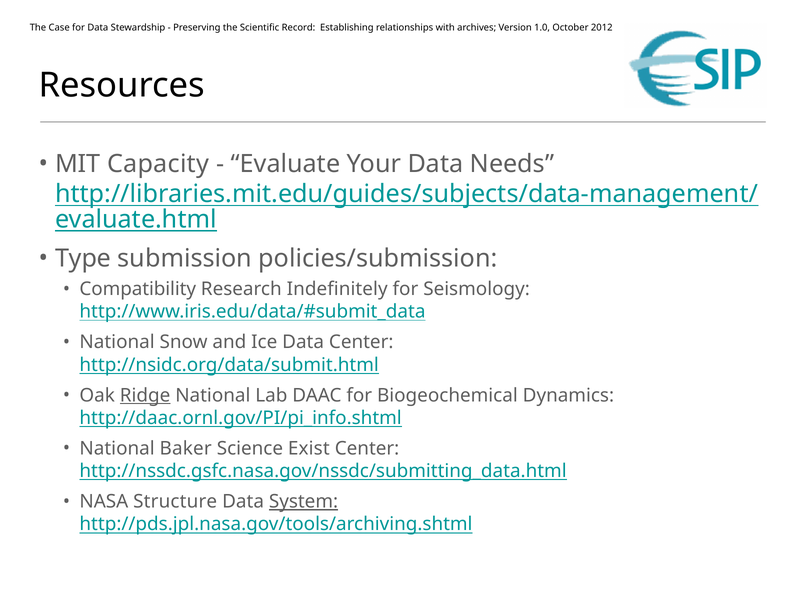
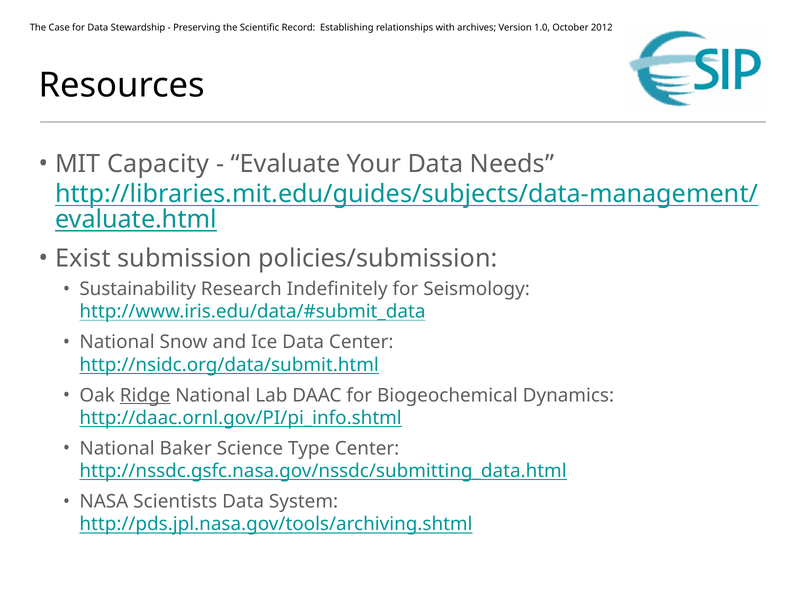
Type: Type -> Exist
Compatibility: Compatibility -> Sustainability
Exist: Exist -> Type
Structure: Structure -> Scientists
System underline: present -> none
